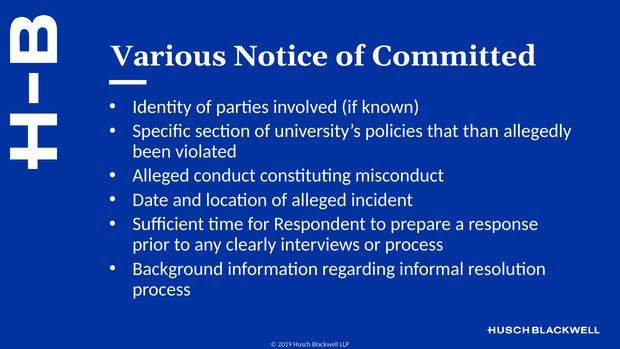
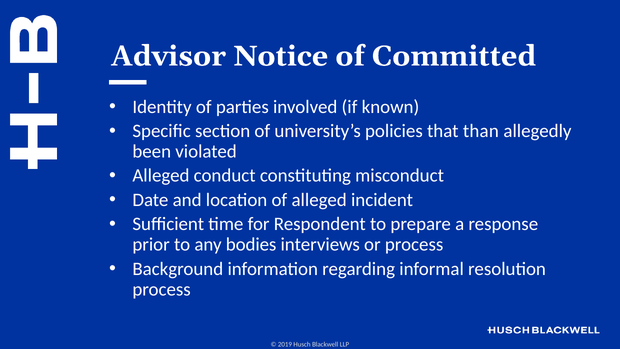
Various: Various -> Advisor
clearly: clearly -> bodies
